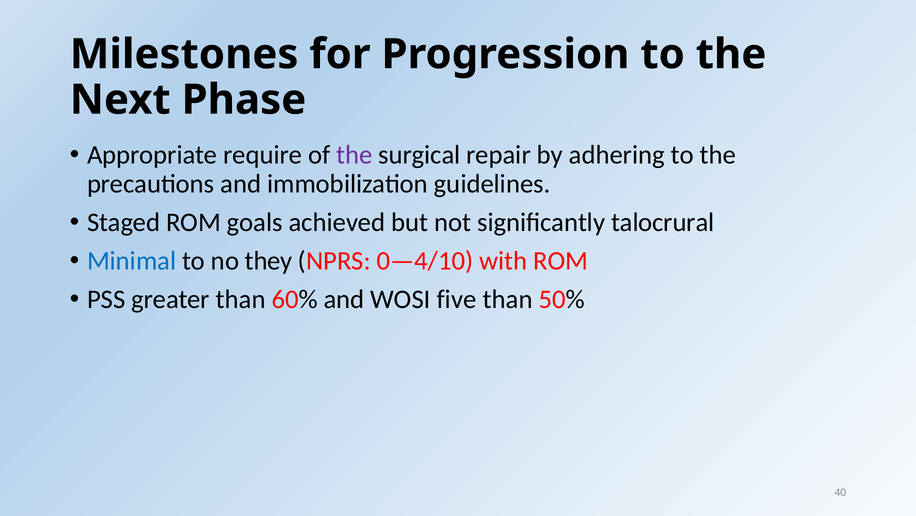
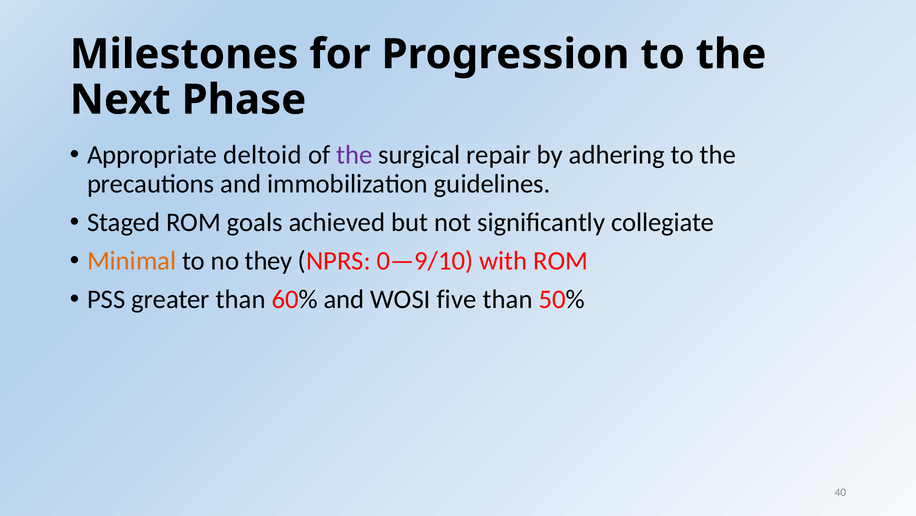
require: require -> deltoid
talocrural: talocrural -> collegiate
Minimal colour: blue -> orange
0—4/10: 0—4/10 -> 0—9/10
